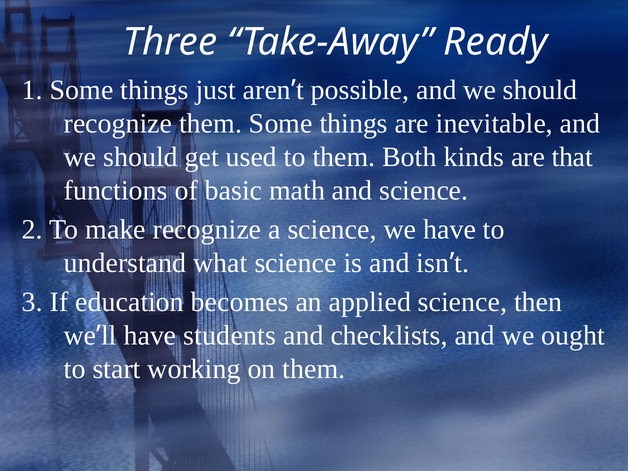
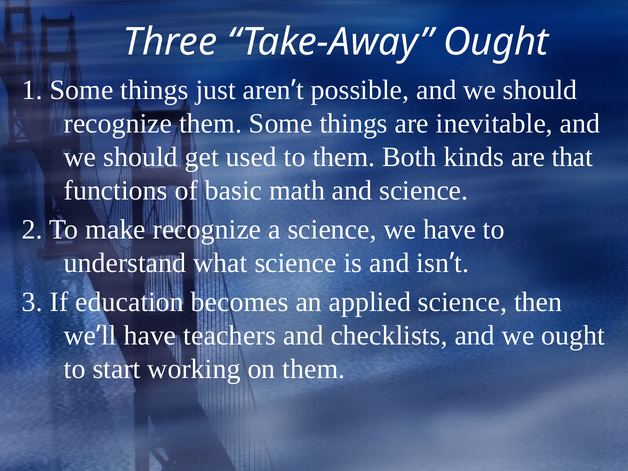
Take-Away Ready: Ready -> Ought
students: students -> teachers
